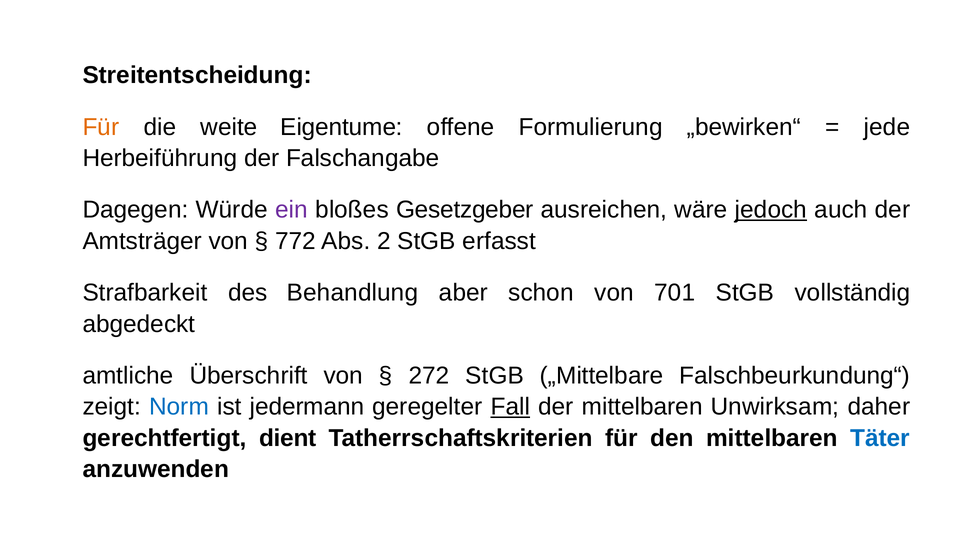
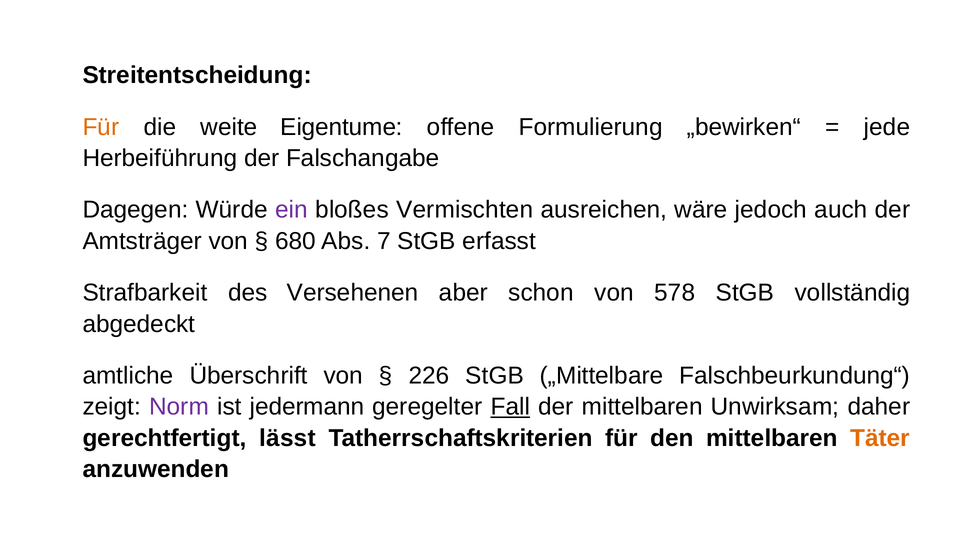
Gesetzgeber: Gesetzgeber -> Vermischten
jedoch underline: present -> none
772: 772 -> 680
2: 2 -> 7
Behandlung: Behandlung -> Versehenen
701: 701 -> 578
272: 272 -> 226
Norm colour: blue -> purple
dient: dient -> lässt
Täter colour: blue -> orange
